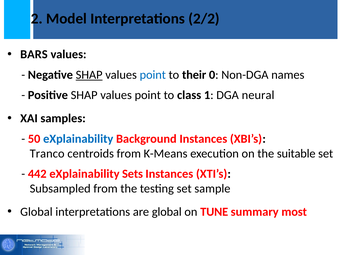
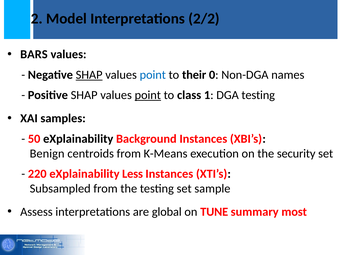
point at (148, 95) underline: none -> present
DGA neural: neural -> testing
eXplainability at (78, 139) colour: blue -> black
Tranco: Tranco -> Benign
suitable: suitable -> security
442: 442 -> 220
Sets: Sets -> Less
Global at (36, 212): Global -> Assess
